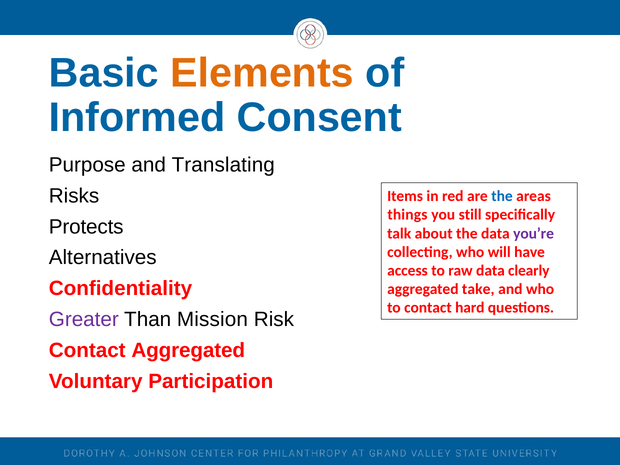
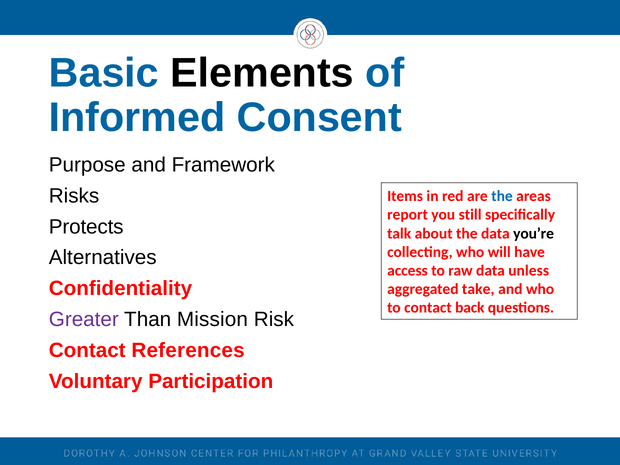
Elements colour: orange -> black
Translating: Translating -> Framework
things: things -> report
you’re colour: purple -> black
clearly: clearly -> unless
hard: hard -> back
Contact Aggregated: Aggregated -> References
